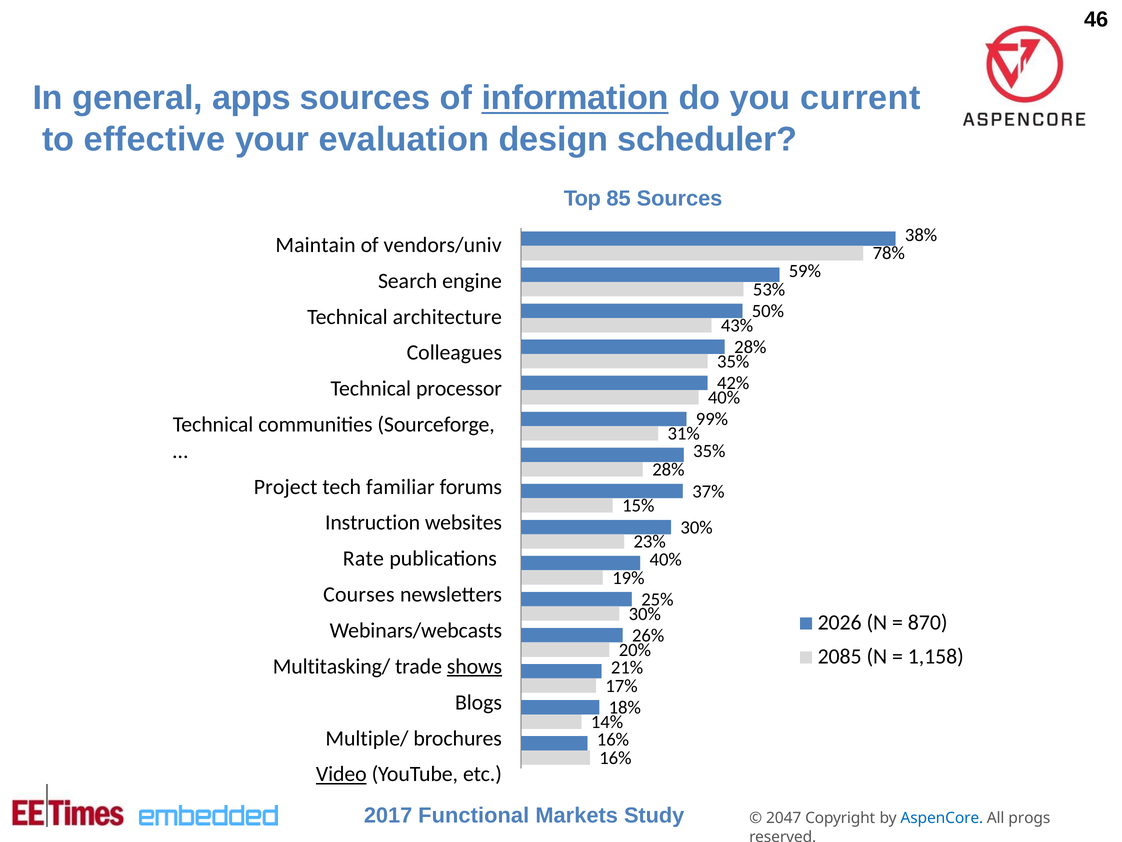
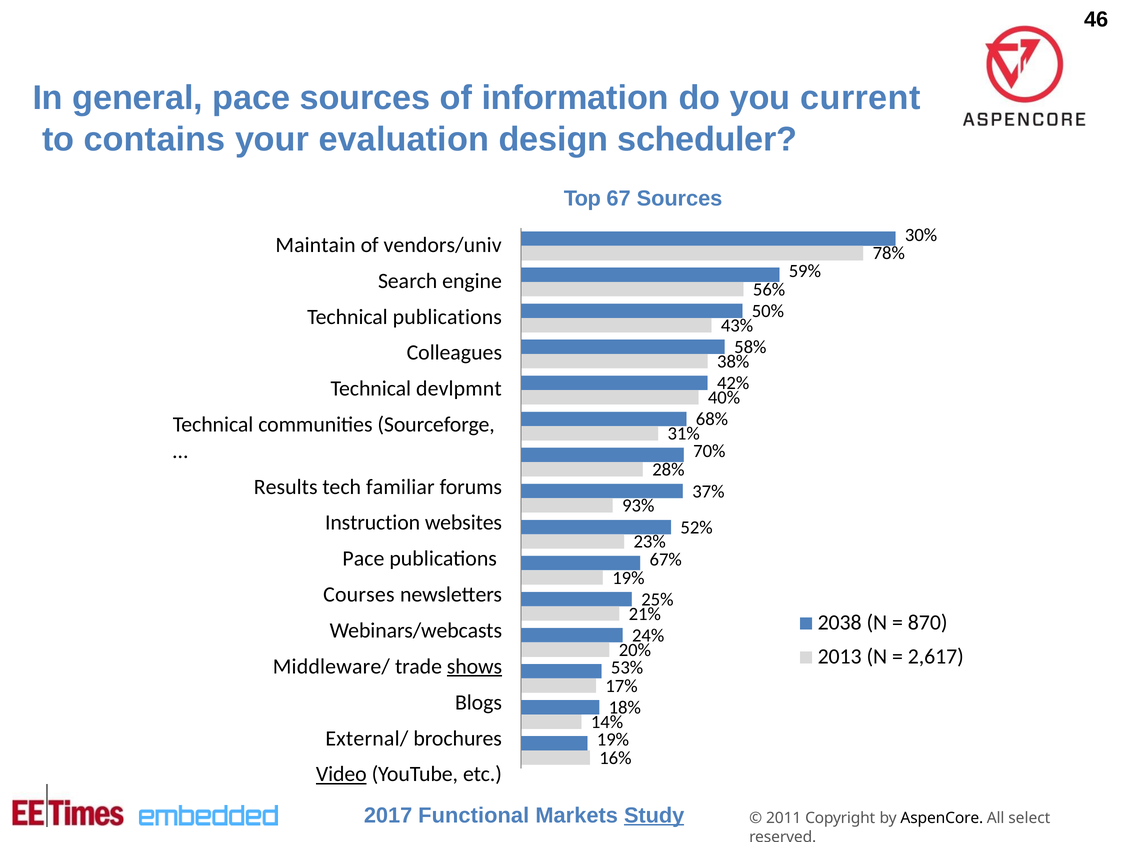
general apps: apps -> pace
information underline: present -> none
effective: effective -> contains
85: 85 -> 67
38%: 38% -> 30%
53%: 53% -> 56%
Technical architecture: architecture -> publications
28% at (750, 347): 28% -> 58%
35% at (733, 361): 35% -> 38%
processor: processor -> devlpmnt
99%: 99% -> 68%
35% at (709, 451): 35% -> 70%
Project: Project -> Results
15%: 15% -> 93%
30% at (697, 527): 30% -> 52%
Rate at (363, 558): Rate -> Pace
40% at (666, 559): 40% -> 67%
30% at (645, 614): 30% -> 21%
2026: 2026 -> 2038
26%: 26% -> 24%
2085: 2085 -> 2013
1,158: 1,158 -> 2,617
Multitasking/: Multitasking/ -> Middleware/
21%: 21% -> 53%
Multiple/: Multiple/ -> External/
16% at (613, 739): 16% -> 19%
Study underline: none -> present
2047: 2047 -> 2011
AspenCore colour: blue -> black
progs: progs -> select
